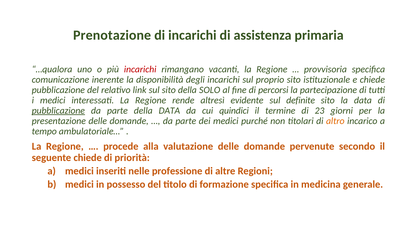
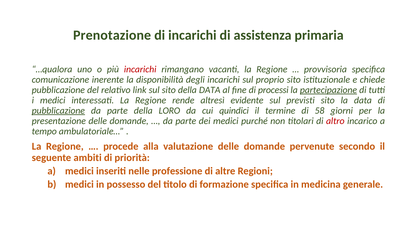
della SOLO: SOLO -> DATA
percorsi: percorsi -> processi
partecipazione underline: none -> present
definite: definite -> previsti
della DATA: DATA -> LORO
23: 23 -> 58
altro colour: orange -> red
seguente chiede: chiede -> ambiti
